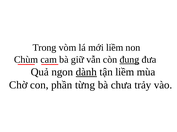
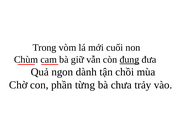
mới liềm: liềm -> cuối
dành underline: present -> none
tận liềm: liềm -> chồi
